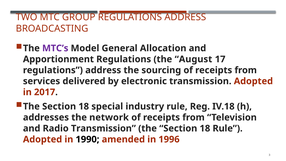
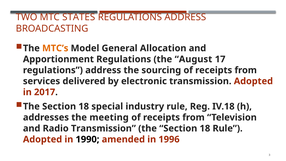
GROUP: GROUP -> STATES
MTC’s colour: purple -> orange
network: network -> meeting
